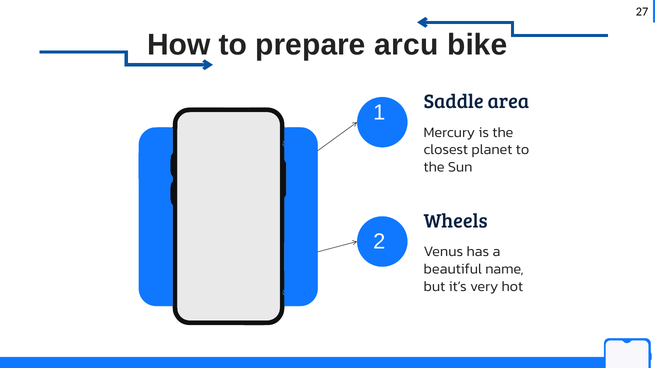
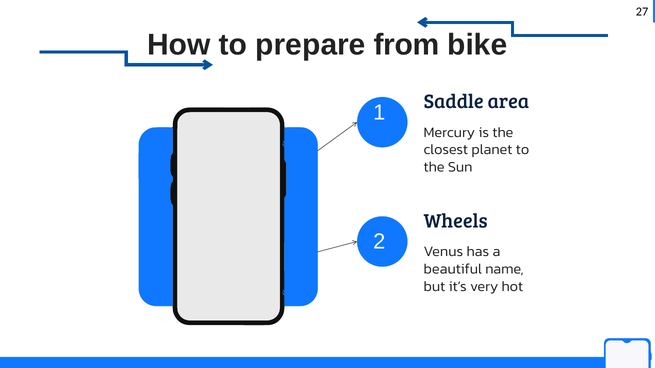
arcu: arcu -> from
